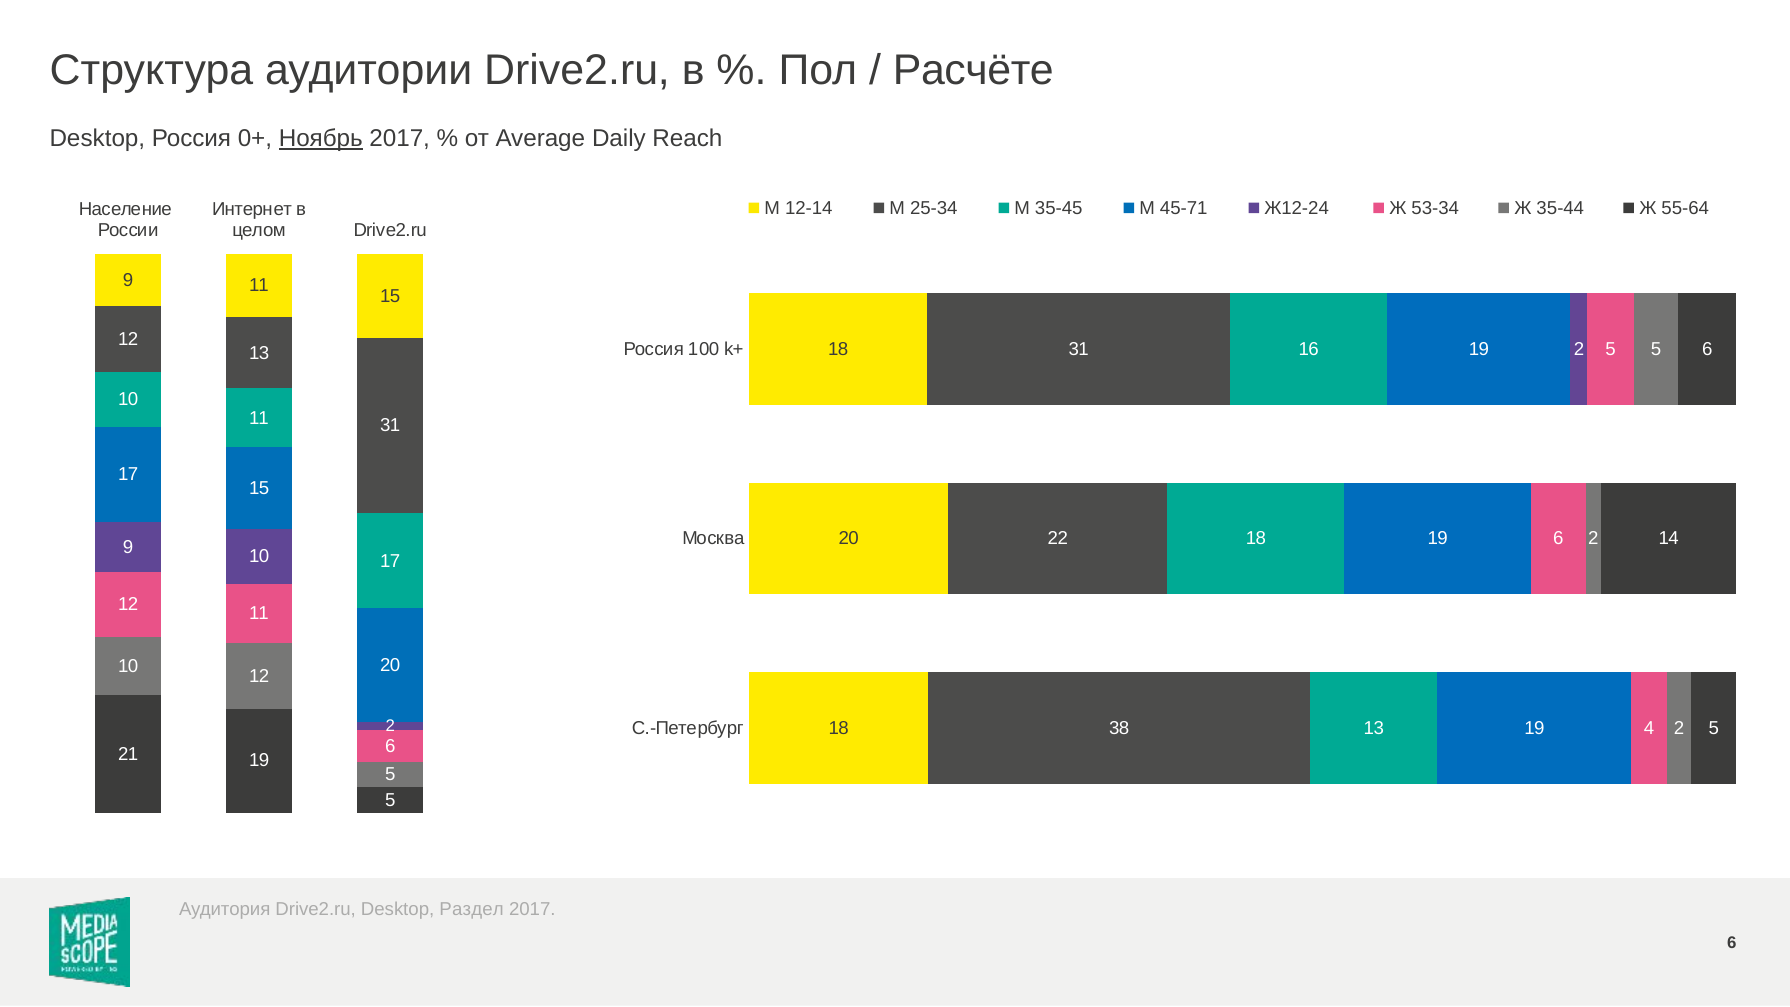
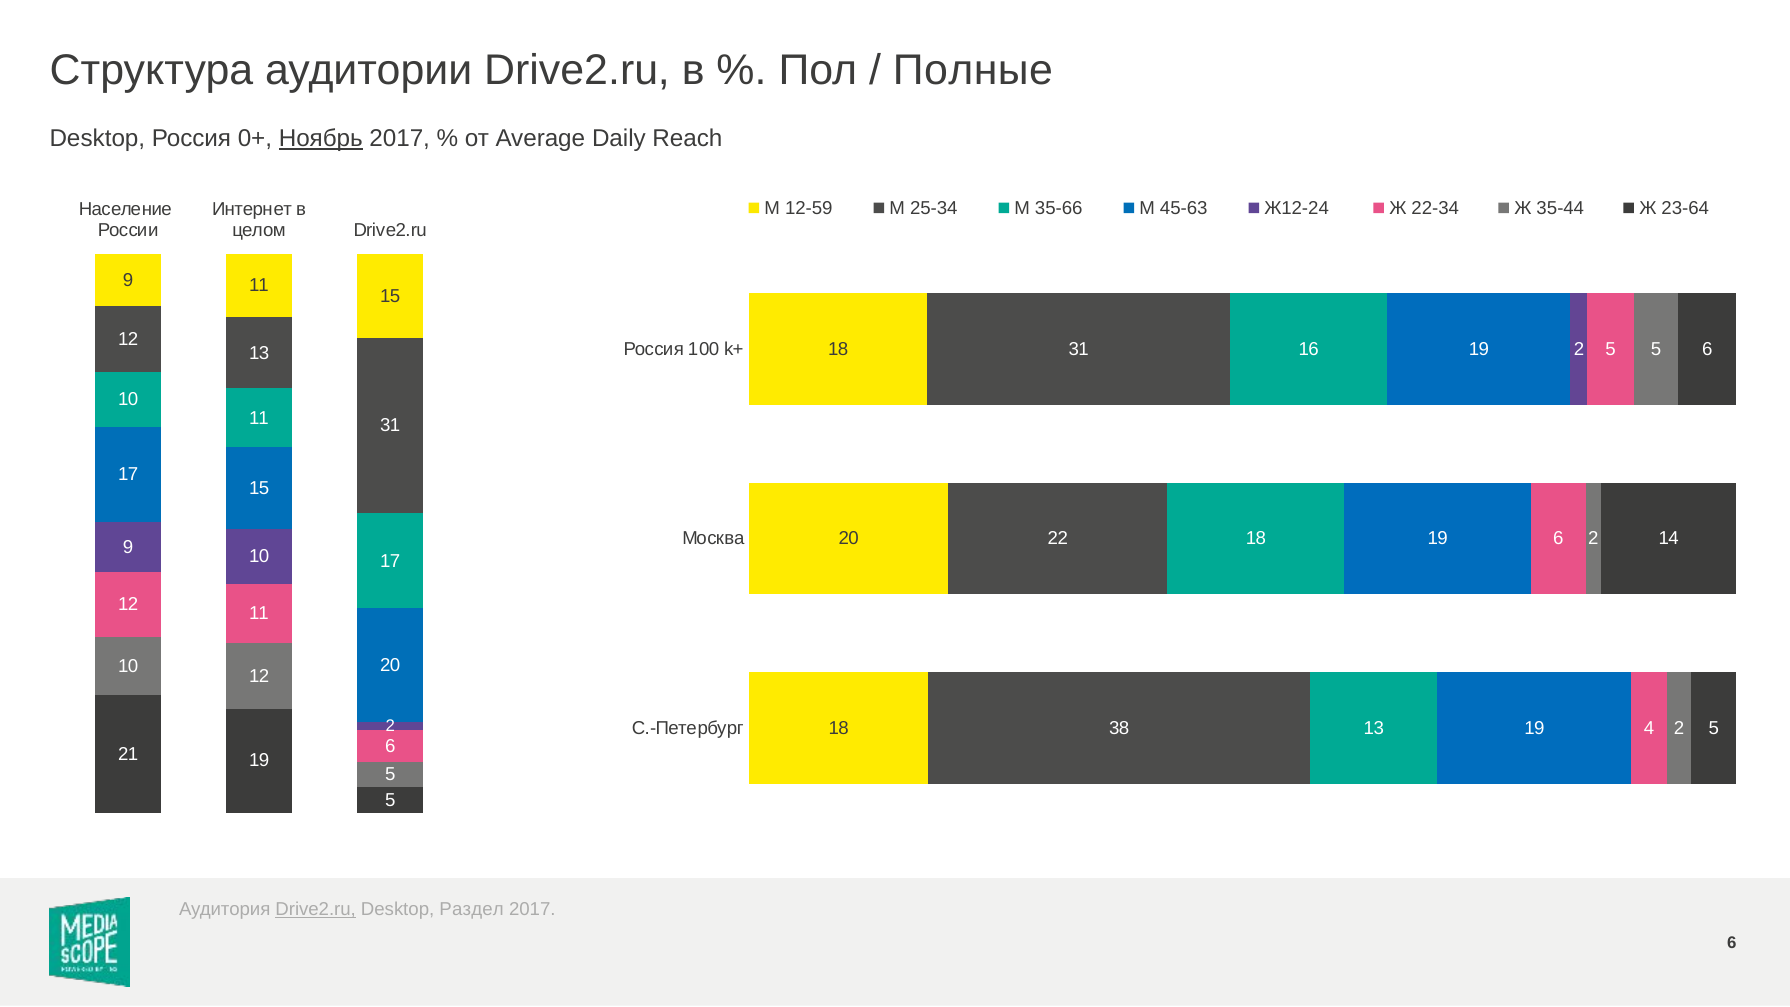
Расчёте: Расчёте -> Полные
12-14: 12-14 -> 12-59
35-45: 35-45 -> 35-66
45-71: 45-71 -> 45-63
53-34: 53-34 -> 22-34
55-64: 55-64 -> 23-64
Drive2.ru at (316, 909) underline: none -> present
